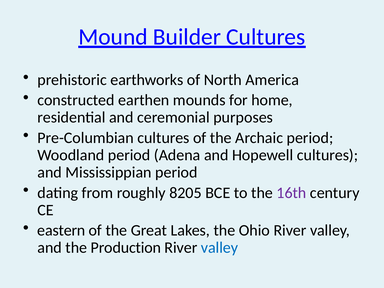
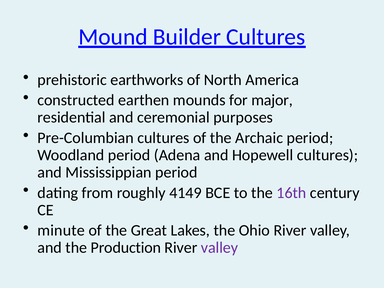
home: home -> major
8205: 8205 -> 4149
eastern: eastern -> minute
valley at (220, 248) colour: blue -> purple
